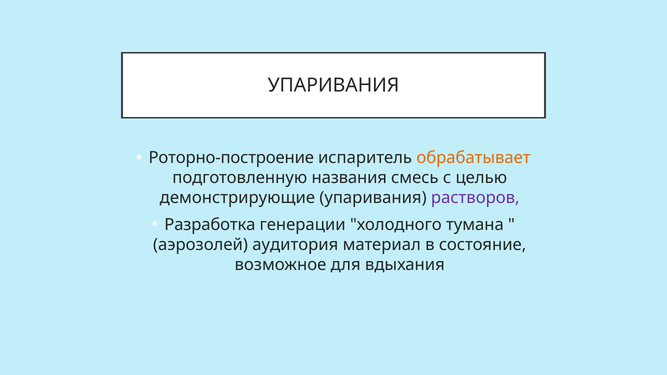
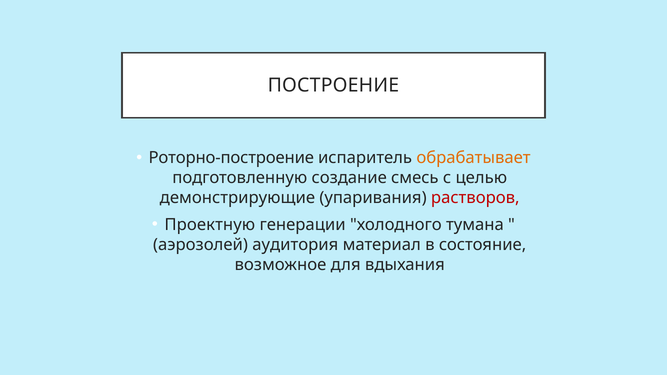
УПАРИВАНИЯ at (333, 85): УПАРИВАНИЯ -> ПОСТРОЕНИЕ
названия: названия -> создание
растворов colour: purple -> red
Разработка: Разработка -> Проектную
